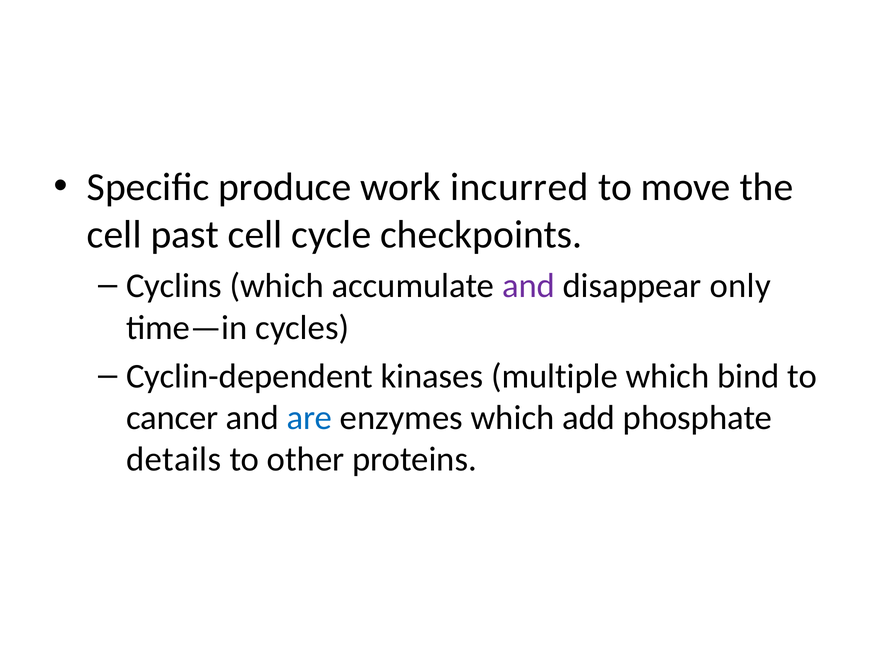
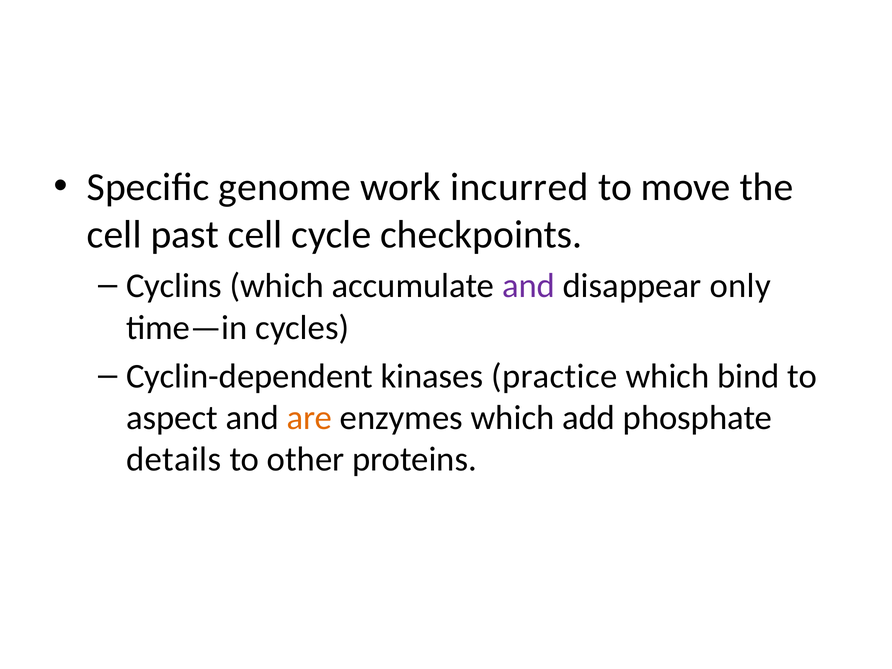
produce: produce -> genome
multiple: multiple -> practice
cancer: cancer -> aspect
are colour: blue -> orange
